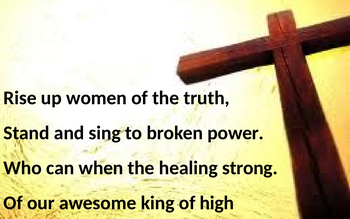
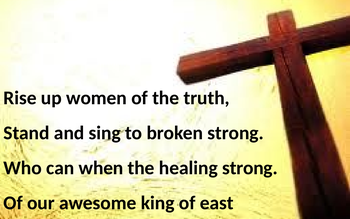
broken power: power -> strong
high: high -> east
